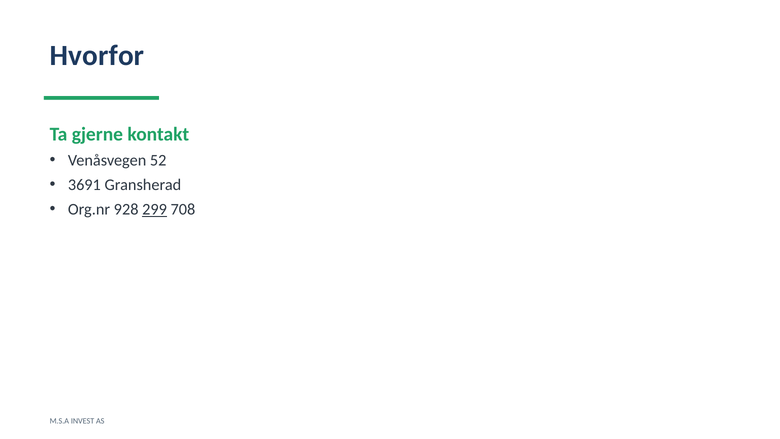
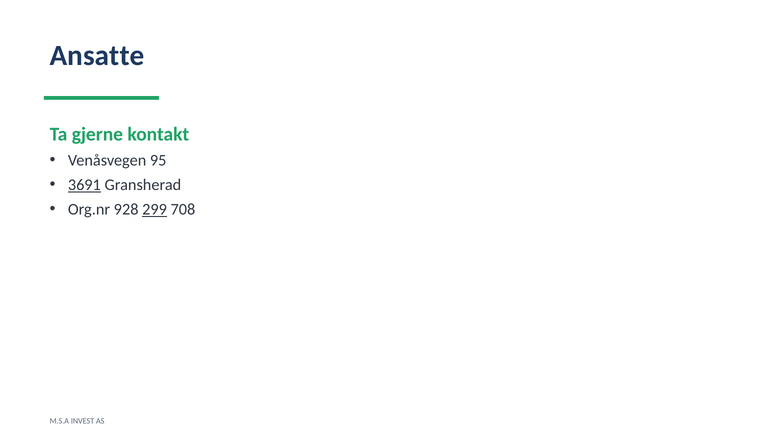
Hvorfor: Hvorfor -> Ansatte
52: 52 -> 95
3691 underline: none -> present
